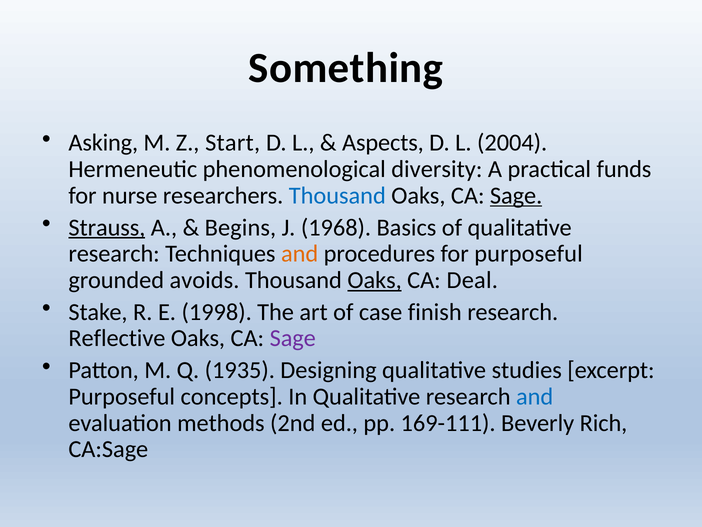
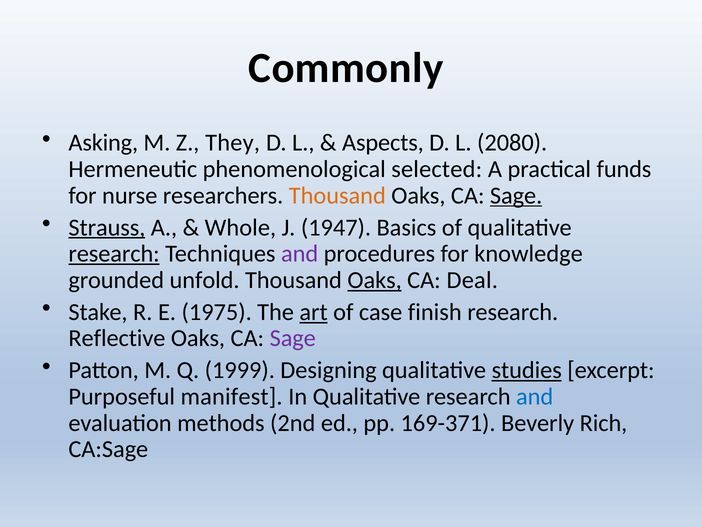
Something: Something -> Commonly
Start: Start -> They
2004: 2004 -> 2080
diversity: diversity -> selected
Thousand at (337, 195) colour: blue -> orange
Begins: Begins -> Whole
1968: 1968 -> 1947
research at (114, 254) underline: none -> present
and at (300, 254) colour: orange -> purple
for purposeful: purposeful -> knowledge
avoids: avoids -> unfold
1998: 1998 -> 1975
art underline: none -> present
1935: 1935 -> 1999
studies underline: none -> present
concepts: concepts -> manifest
169-111: 169-111 -> 169-371
